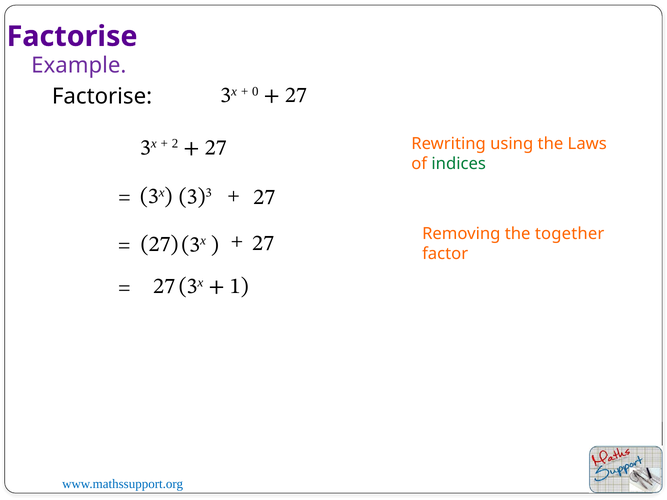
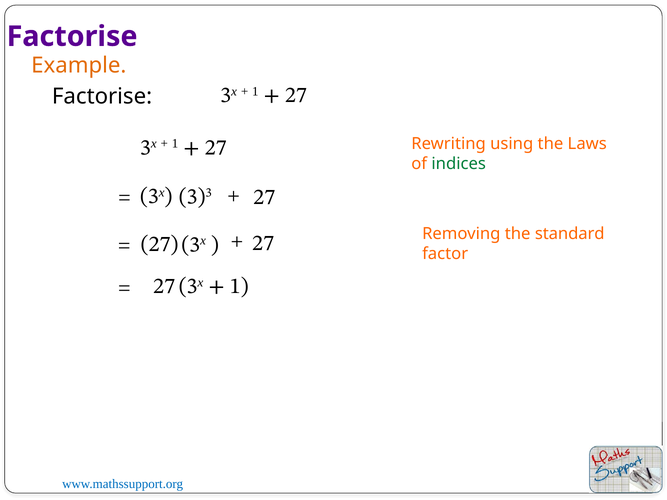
Example colour: purple -> orange
0 at (255, 92): 0 -> 1
2 at (175, 144): 2 -> 1
together: together -> standard
